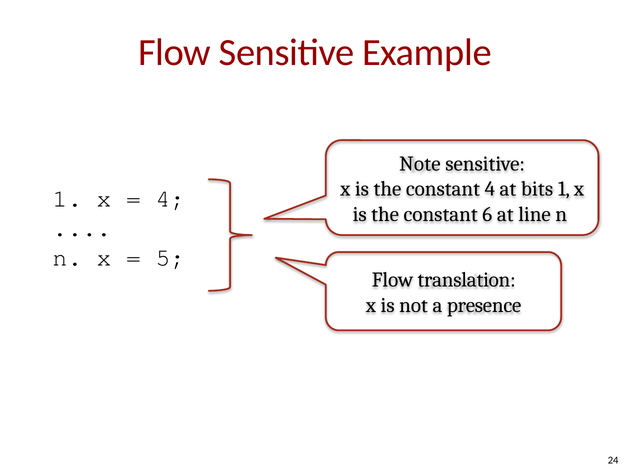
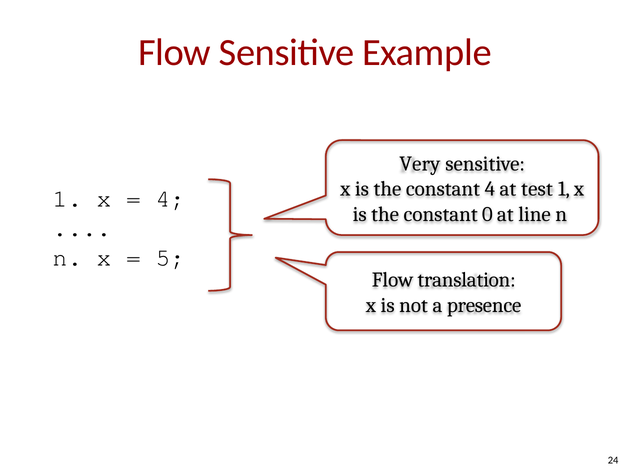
Note: Note -> Very
bits: bits -> test
6: 6 -> 0
